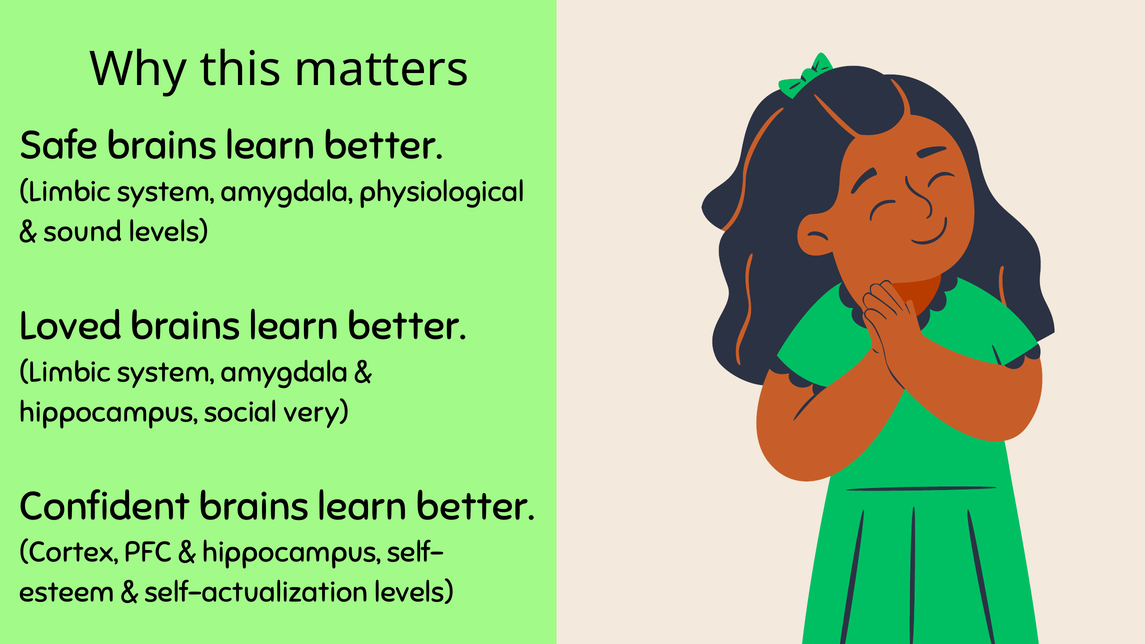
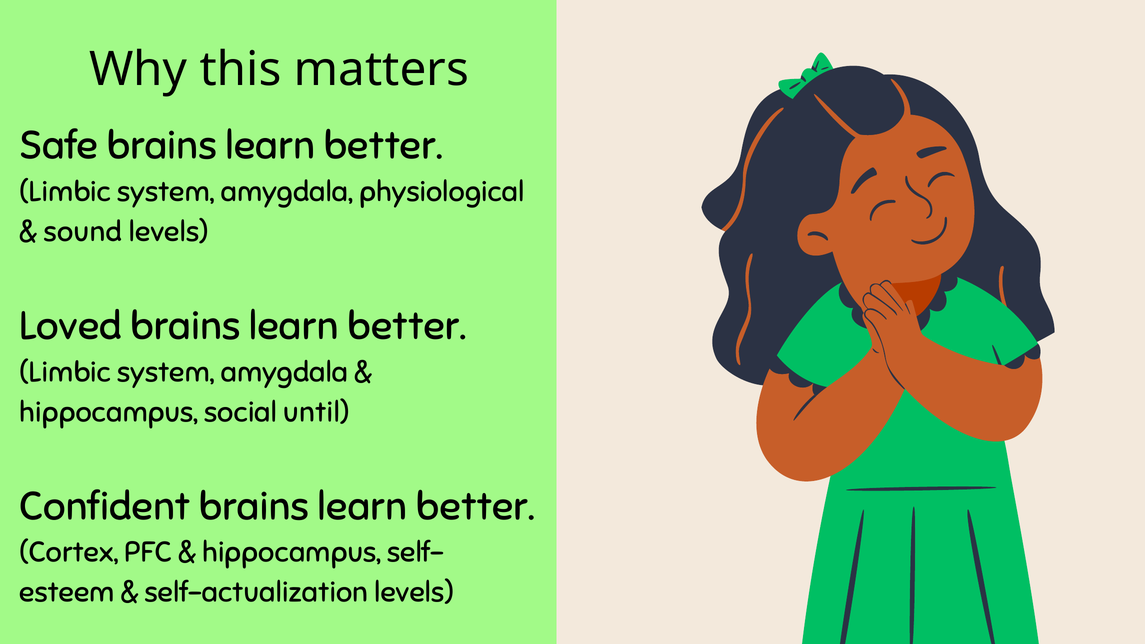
very: very -> until
